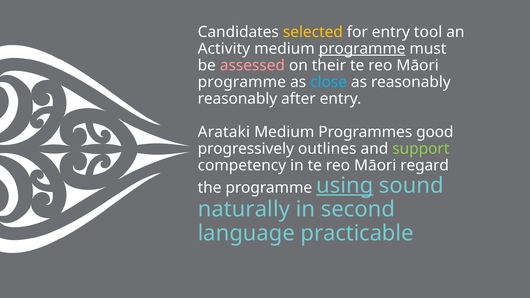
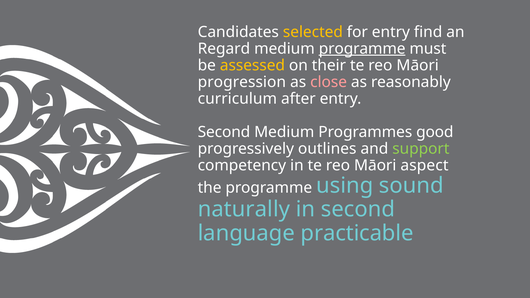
tool: tool -> find
Activity: Activity -> Regard
assessed colour: pink -> yellow
programme at (242, 82): programme -> progression
close colour: light blue -> pink
reasonably at (237, 99): reasonably -> curriculum
Arataki at (224, 132): Arataki -> Second
regard: regard -> aspect
using underline: present -> none
